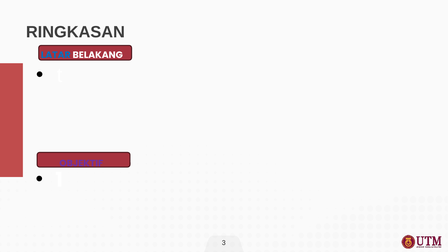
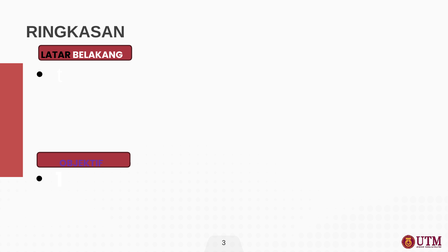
LATAR colour: blue -> black
